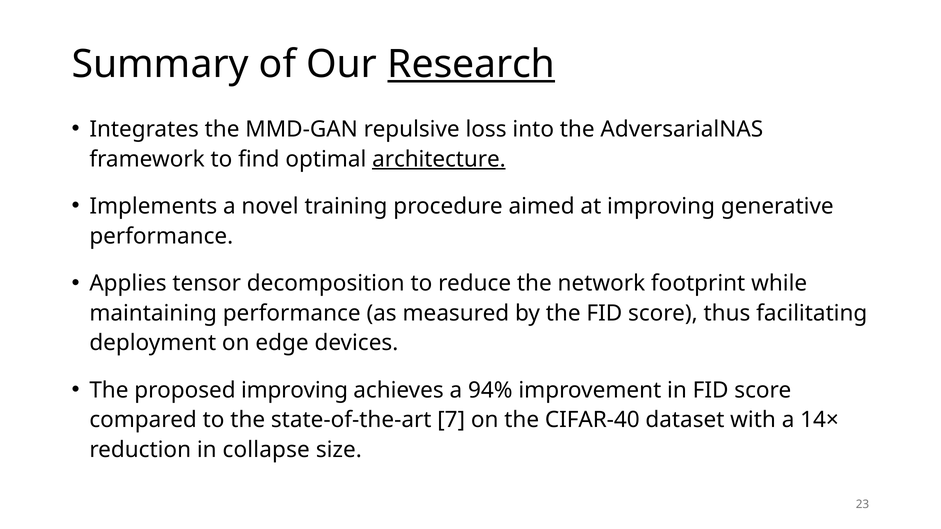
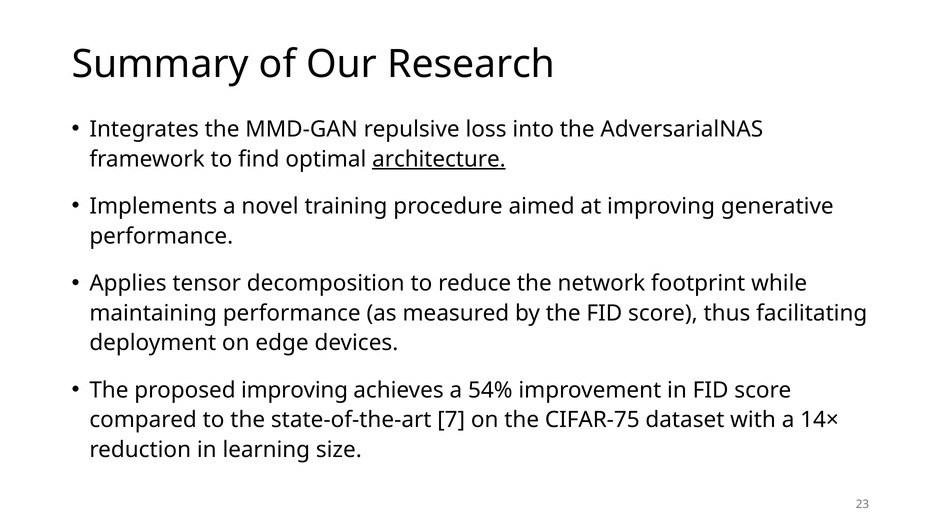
Research underline: present -> none
94%: 94% -> 54%
CIFAR-40: CIFAR-40 -> CIFAR-75
collapse: collapse -> learning
